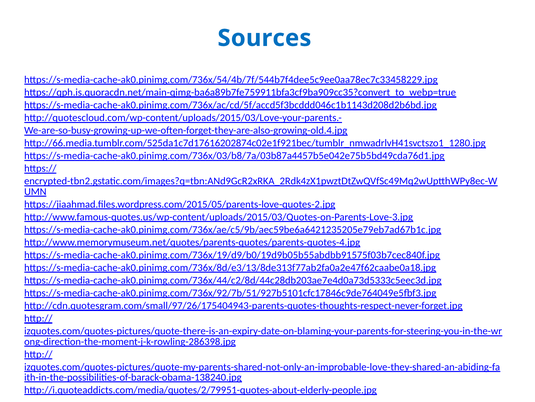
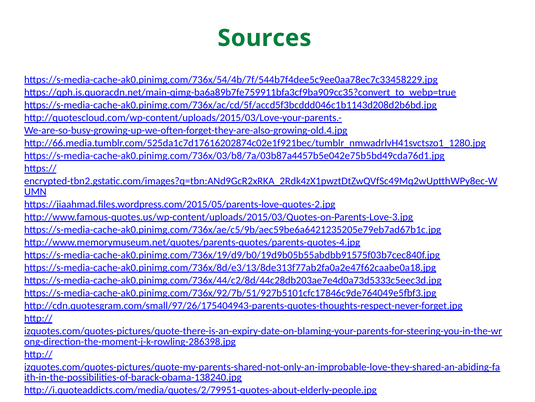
Sources colour: blue -> green
